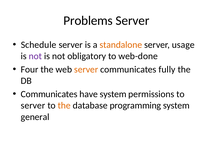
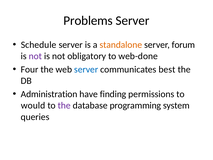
usage: usage -> forum
server at (86, 69) colour: orange -> blue
fully: fully -> best
Communicates at (49, 94): Communicates -> Administration
have system: system -> finding
server at (33, 105): server -> would
the at (64, 105) colour: orange -> purple
general: general -> queries
